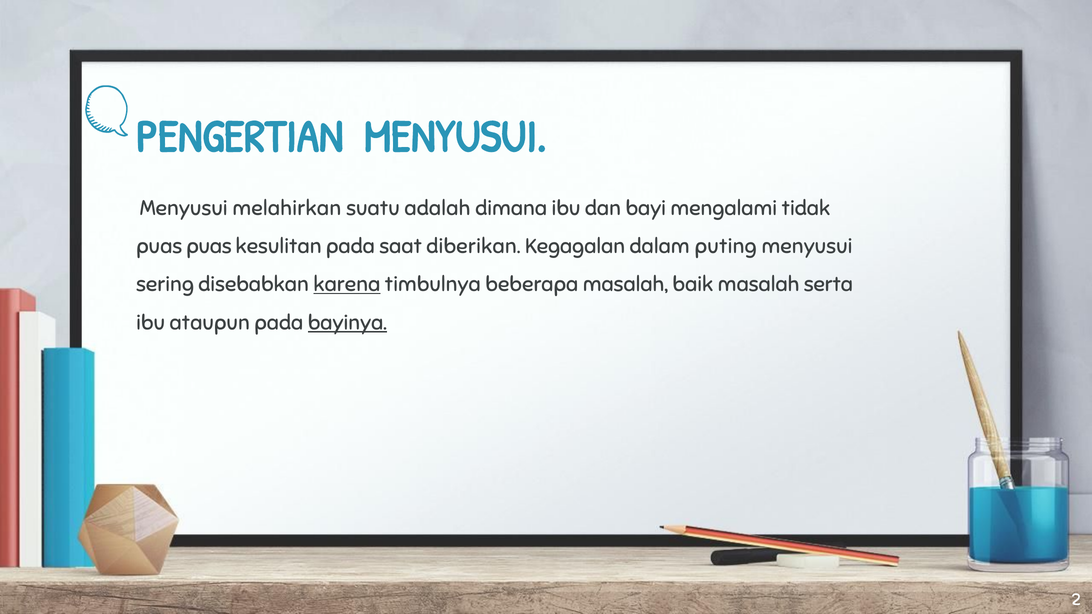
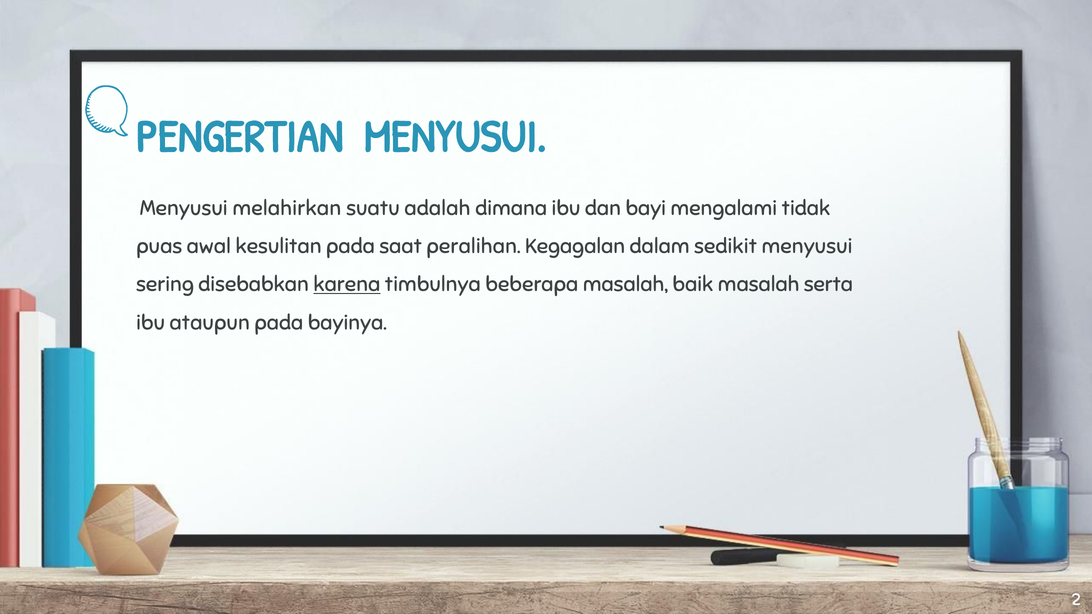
puas puas: puas -> awal
diberikan: diberikan -> peralihan
puting: puting -> sedikit
bayinya underline: present -> none
